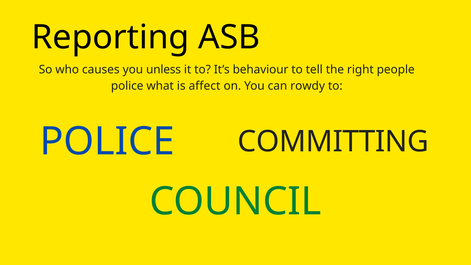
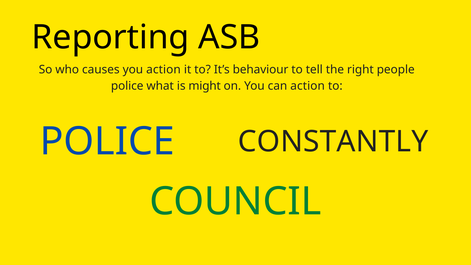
you unless: unless -> action
affect: affect -> might
can rowdy: rowdy -> action
COMMITTING: COMMITTING -> CONSTANTLY
